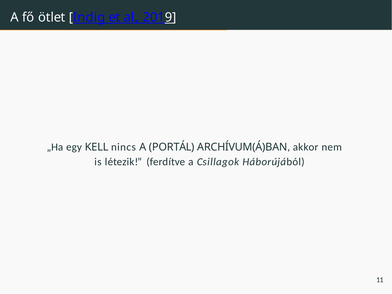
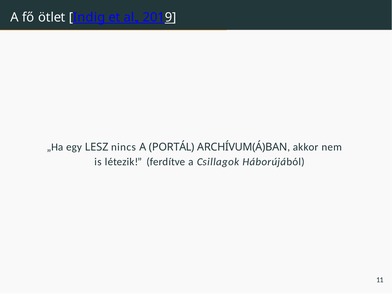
KELL: KELL -> LESZ
